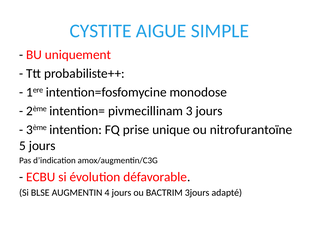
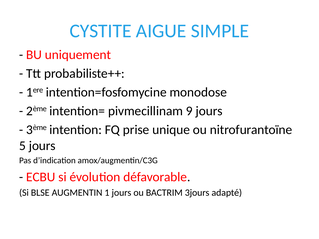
3: 3 -> 9
4: 4 -> 1
